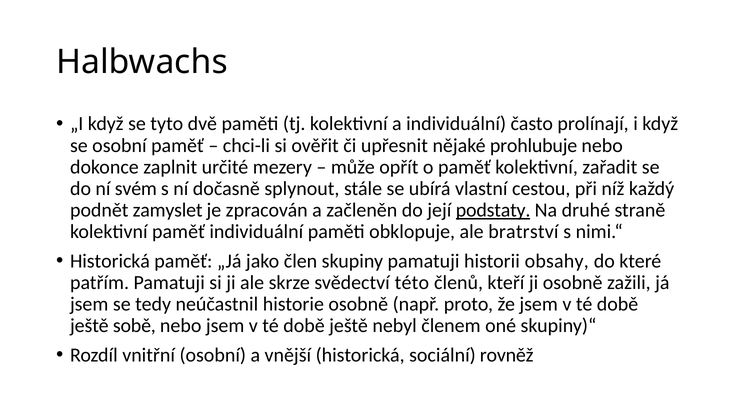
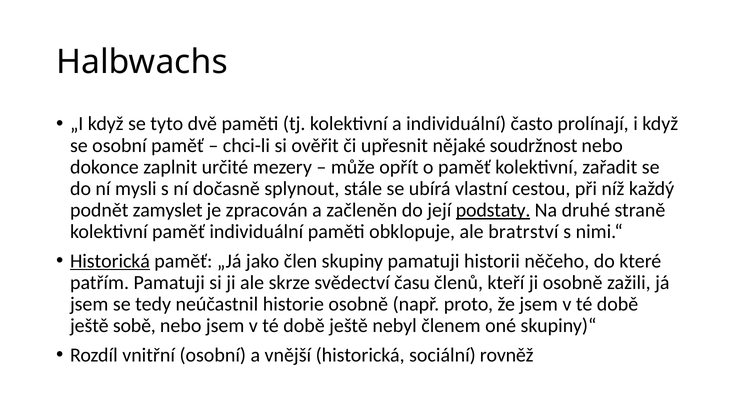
prohlubuje: prohlubuje -> soudržnost
svém: svém -> mysli
Historická at (110, 261) underline: none -> present
obsahy: obsahy -> něčeho
této: této -> času
